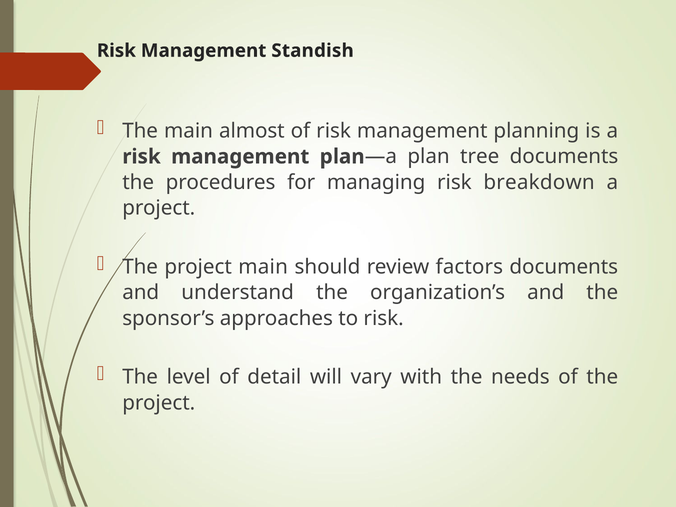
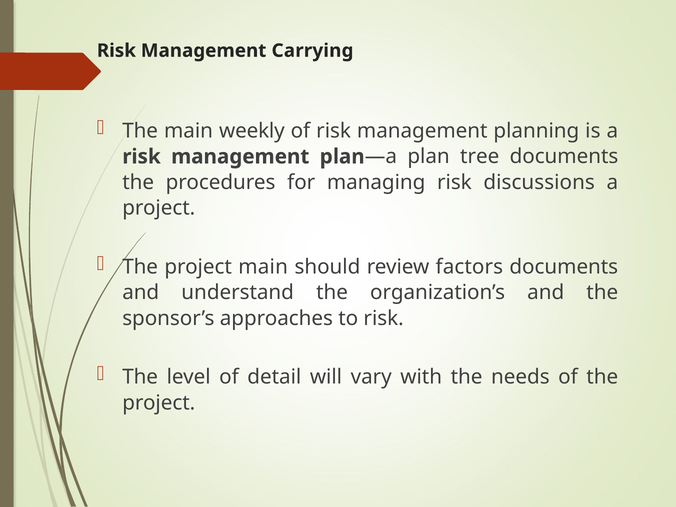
Standish: Standish -> Carrying
almost: almost -> weekly
breakdown: breakdown -> discussions
